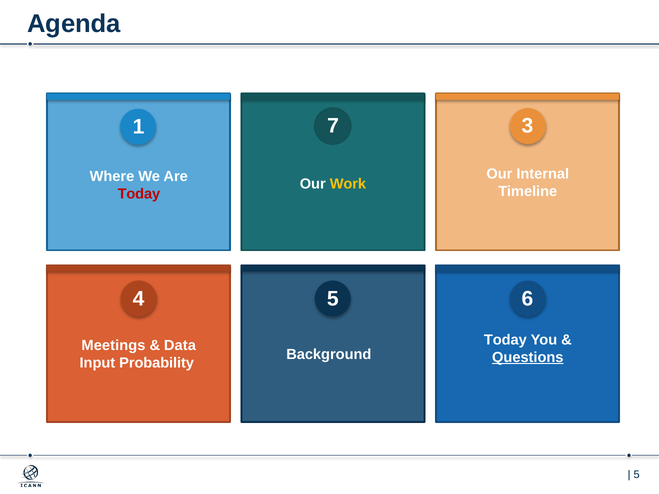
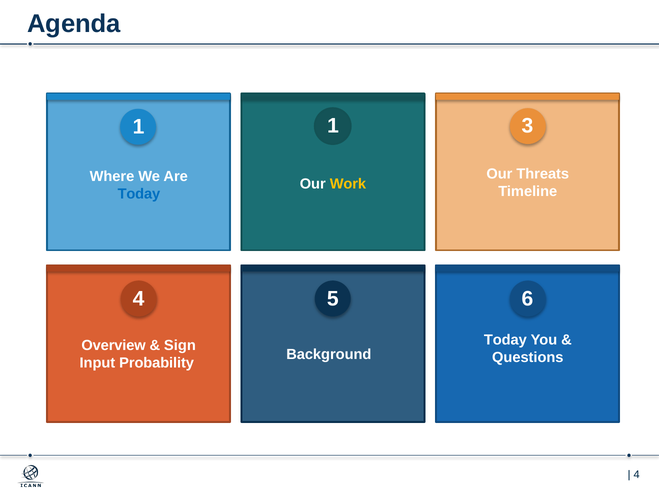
1 7: 7 -> 1
Internal: Internal -> Threats
Today at (139, 194) colour: red -> blue
Meetings: Meetings -> Overview
Data: Data -> Sign
Questions underline: present -> none
5 at (637, 475): 5 -> 4
